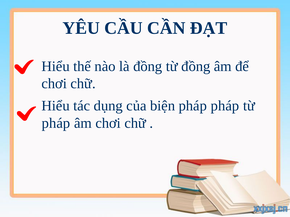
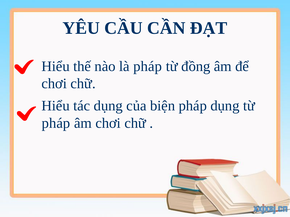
là đồng: đồng -> pháp
pháp pháp: pháp -> dụng
